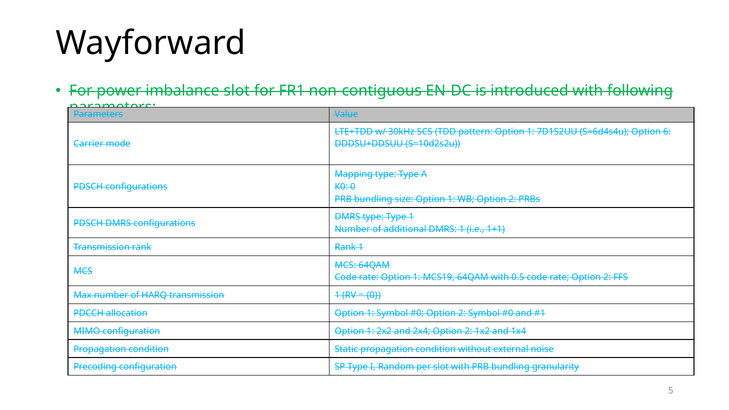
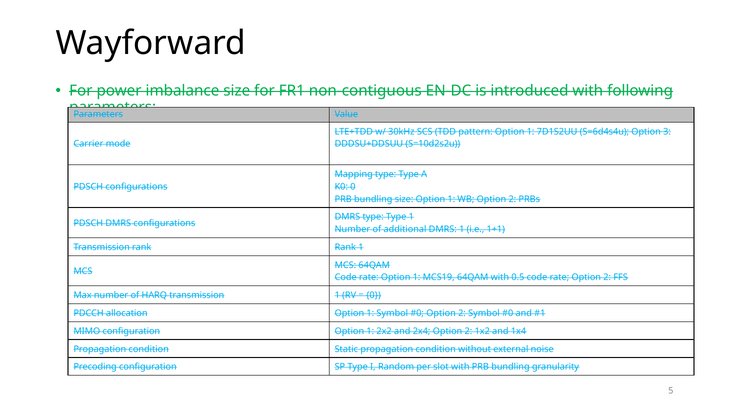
imbalance slot: slot -> size
6: 6 -> 3
